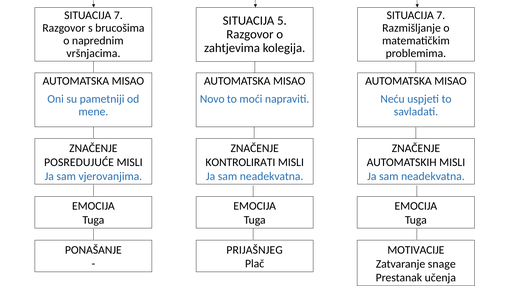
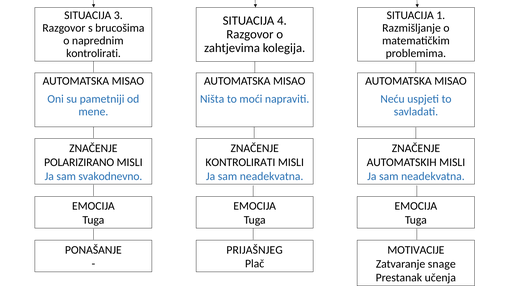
7 at (441, 15): 7 -> 1
7 at (118, 15): 7 -> 3
5: 5 -> 4
vršnjacima at (93, 53): vršnjacima -> kontrolirati
Novo: Novo -> Ništa
POSREDUJUĆE: POSREDUJUĆE -> POLARIZIRANO
vjerovanjima: vjerovanjima -> svakodnevno
